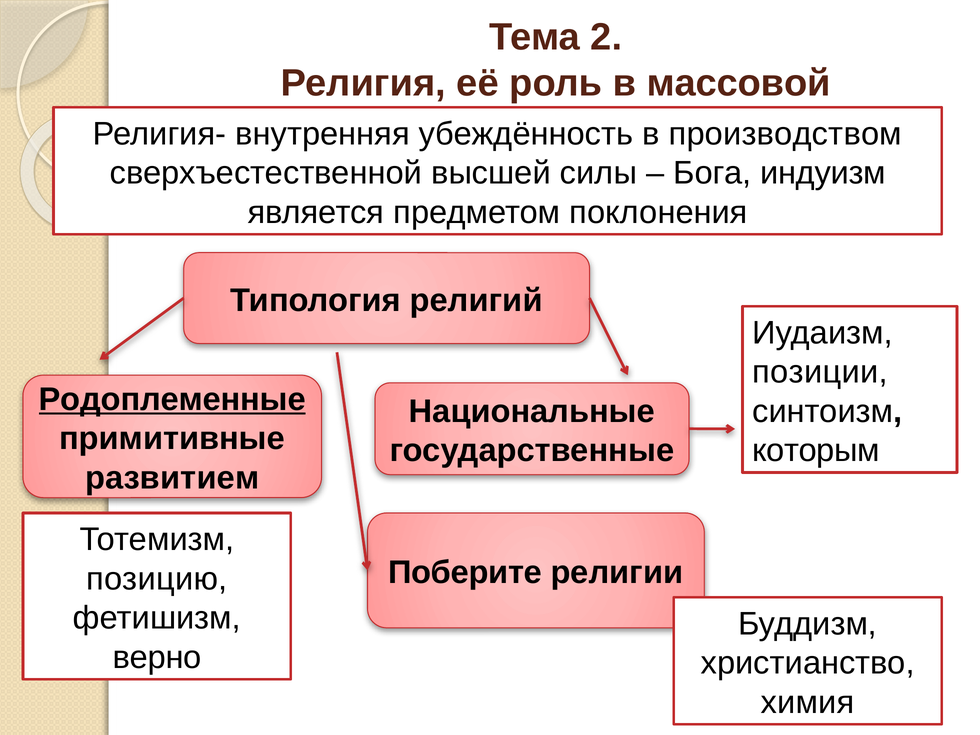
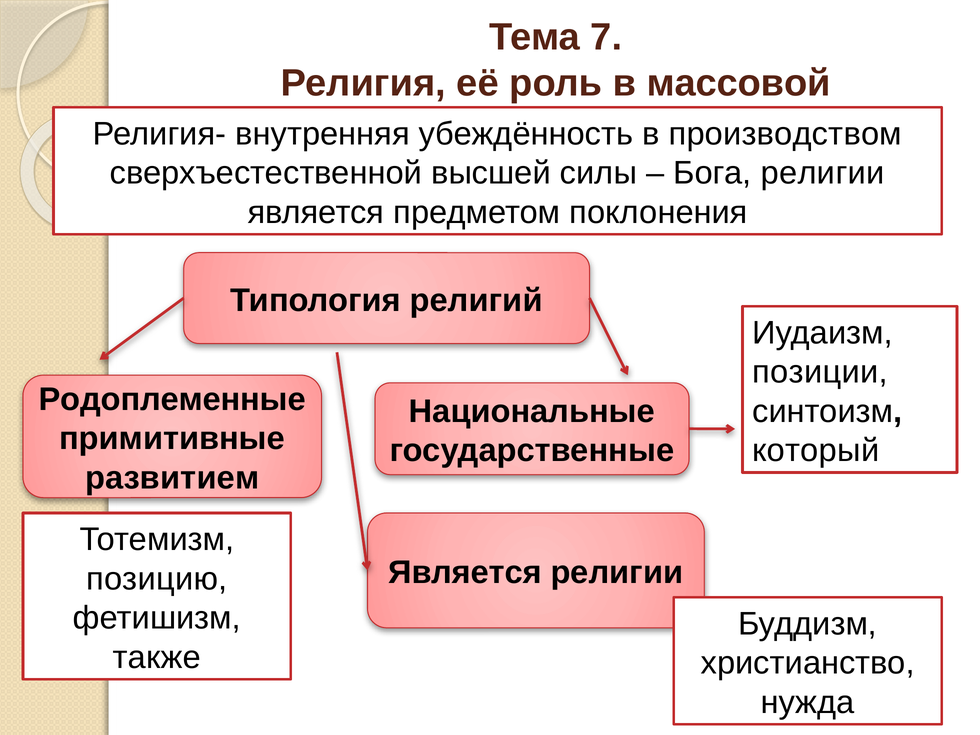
2: 2 -> 7
Бога индуизм: индуизм -> религии
Родоплеменные underline: present -> none
которым: которым -> который
Поберите at (465, 573): Поберите -> Является
верно: верно -> также
химия: химия -> нужда
